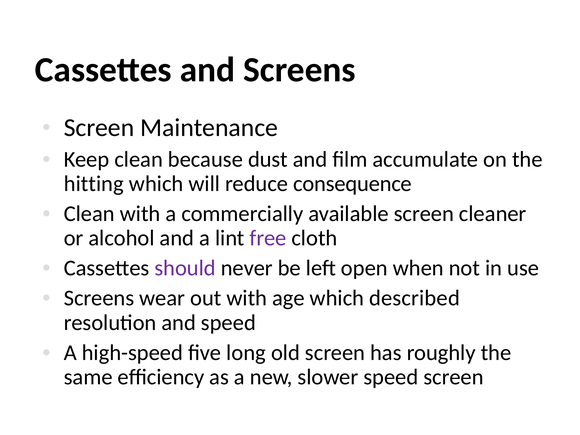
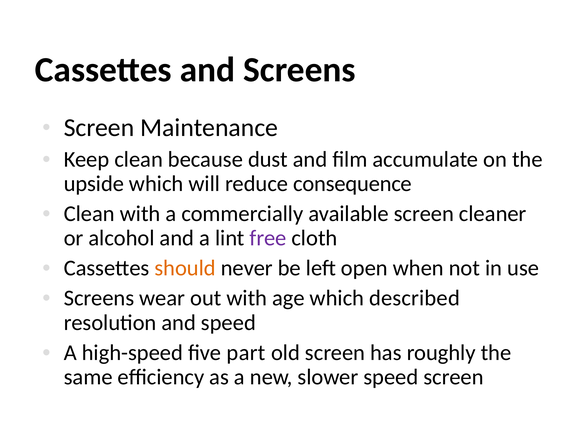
hitting: hitting -> upside
should colour: purple -> orange
long: long -> part
